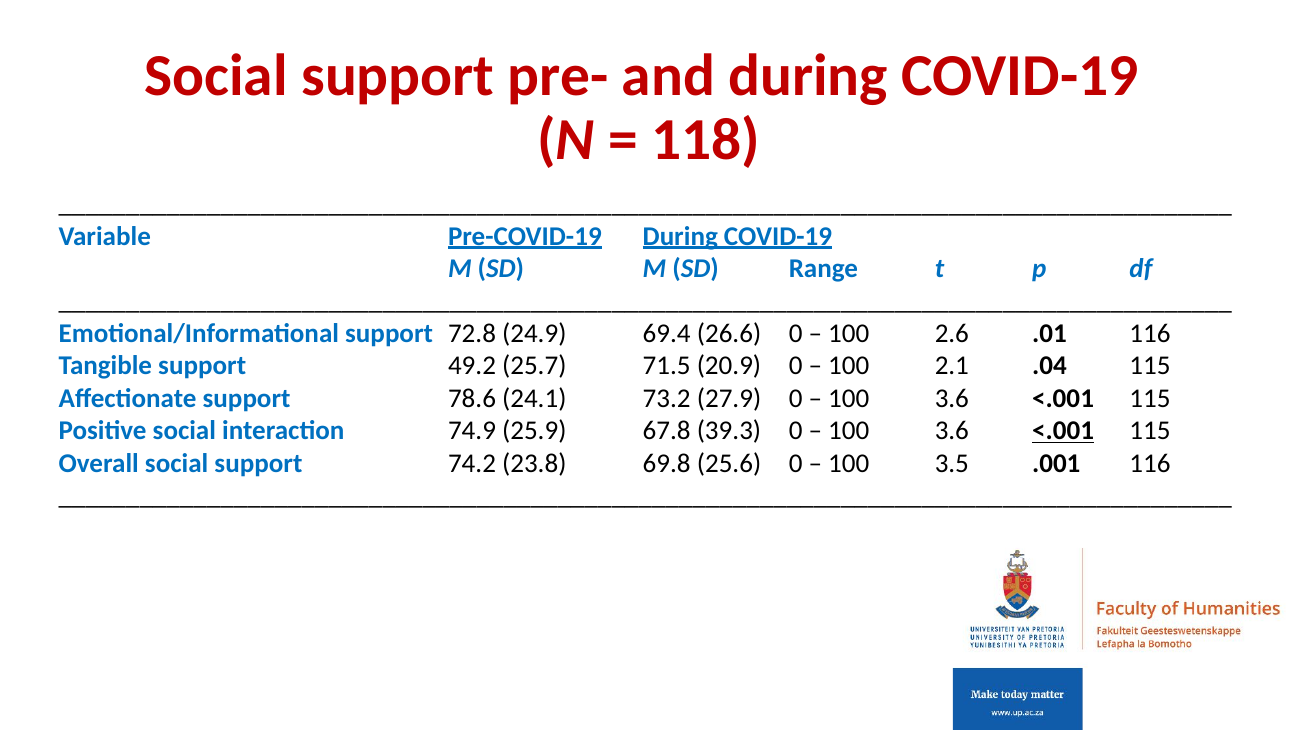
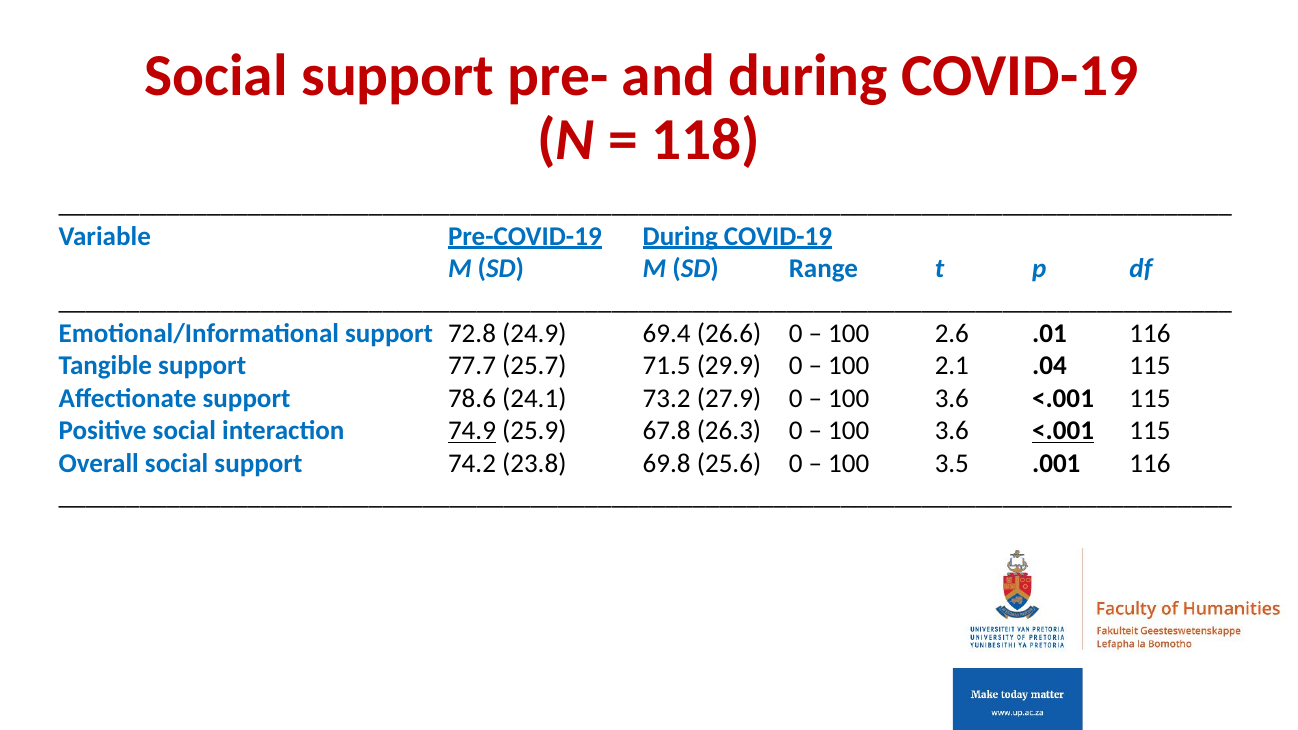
49.2: 49.2 -> 77.7
20.9: 20.9 -> 29.9
74.9 underline: none -> present
39.3: 39.3 -> 26.3
